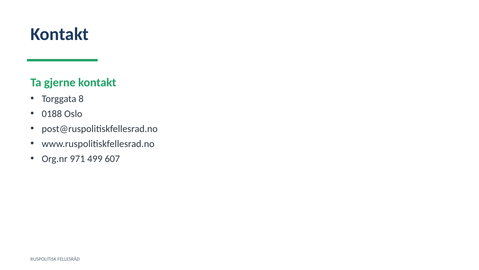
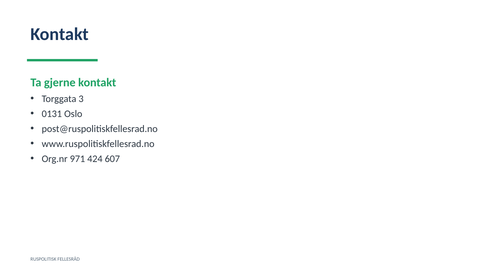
8: 8 -> 3
0188: 0188 -> 0131
499: 499 -> 424
